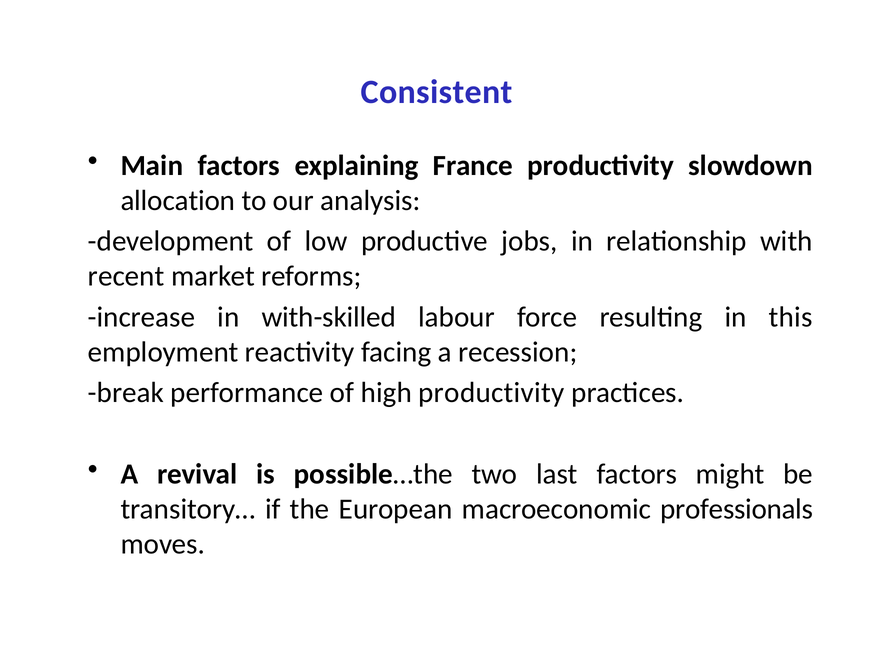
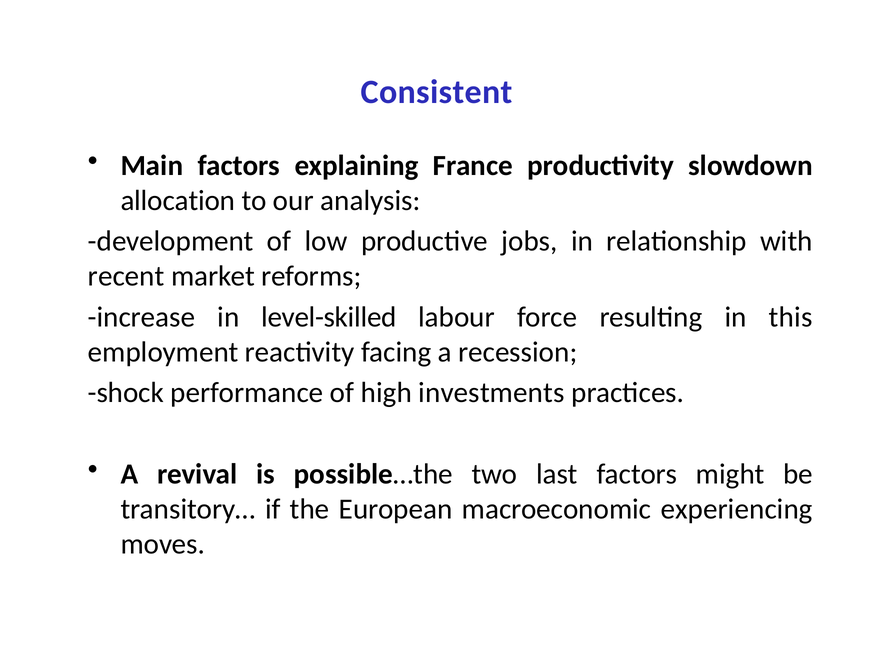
with-skilled: with-skilled -> level-skilled
break: break -> shock
high productivity: productivity -> investments
professionals: professionals -> experiencing
